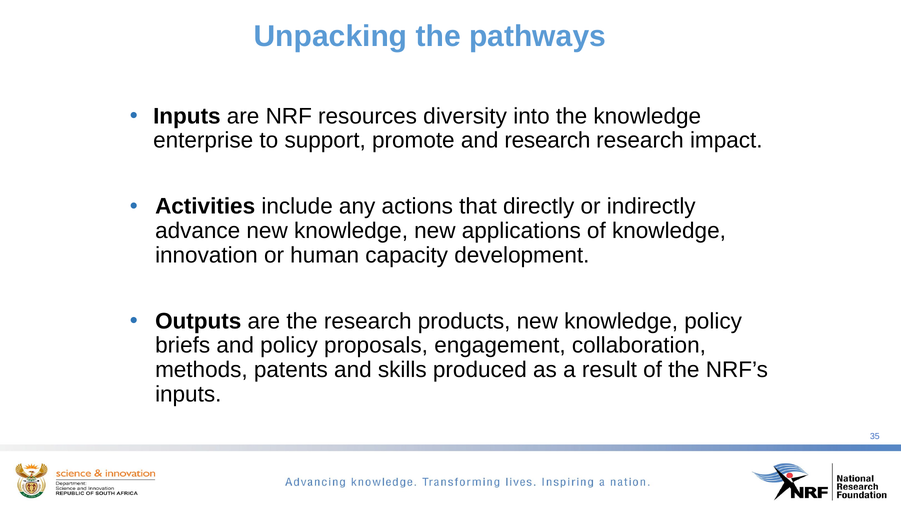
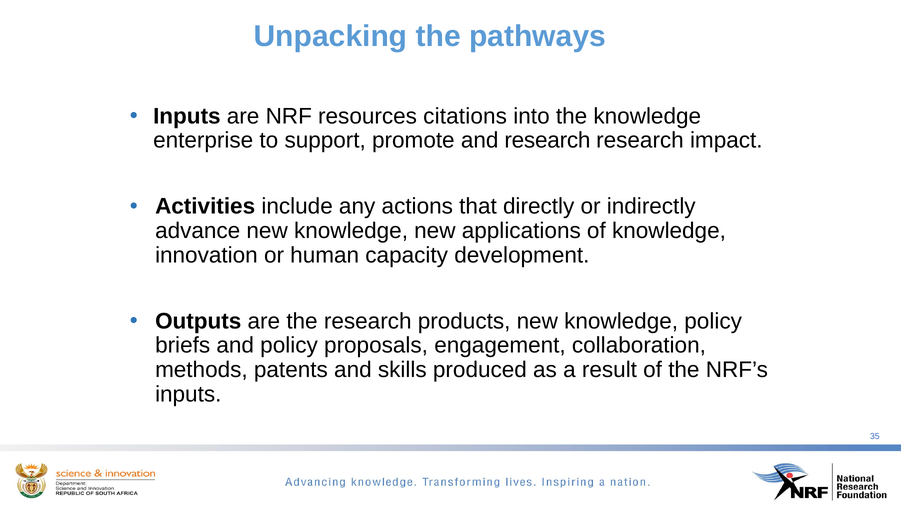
diversity: diversity -> citations
